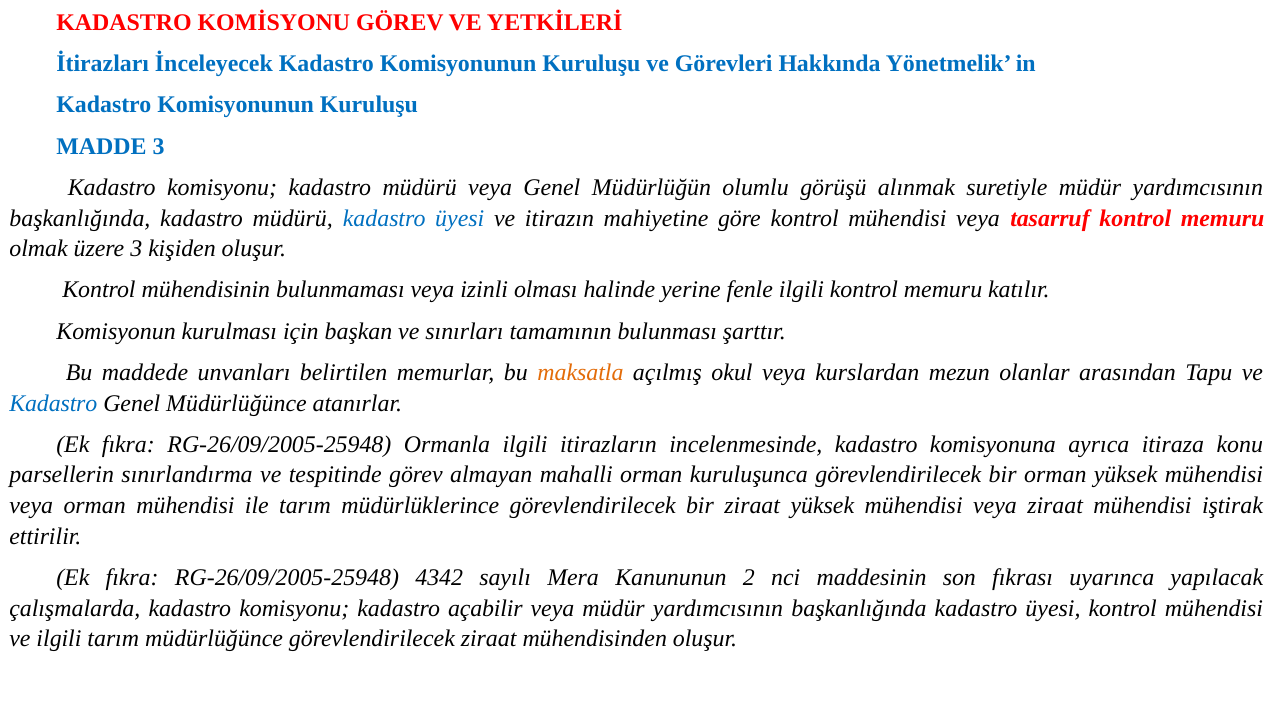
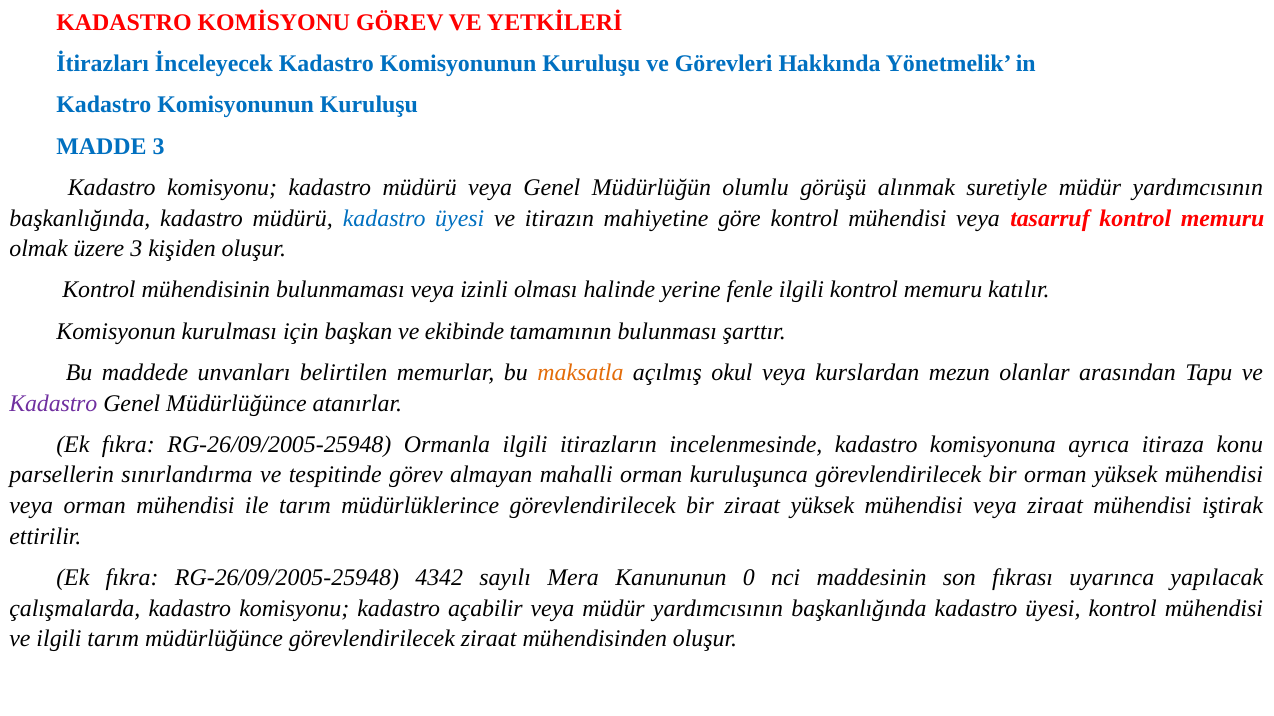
sınırları: sınırları -> ekibinde
Kadastro at (53, 404) colour: blue -> purple
2: 2 -> 0
